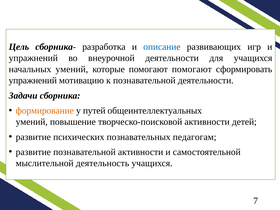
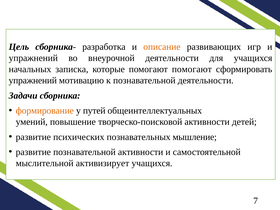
описание colour: blue -> orange
начальных умений: умений -> записка
педагогам: педагогам -> мышление
деятельность: деятельность -> активизирует
